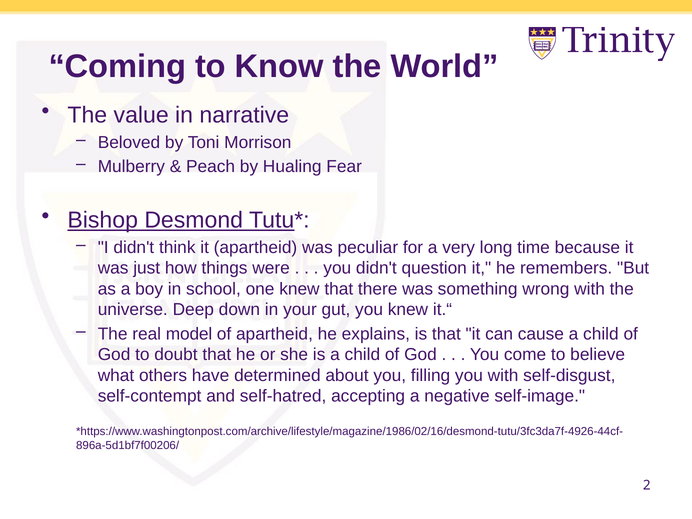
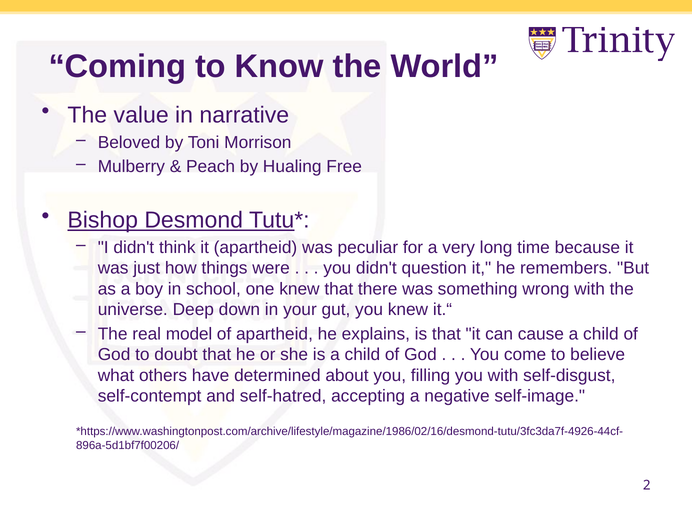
Fear: Fear -> Free
